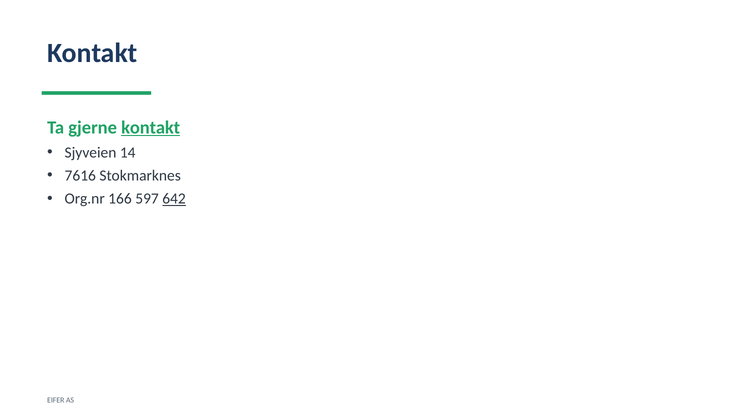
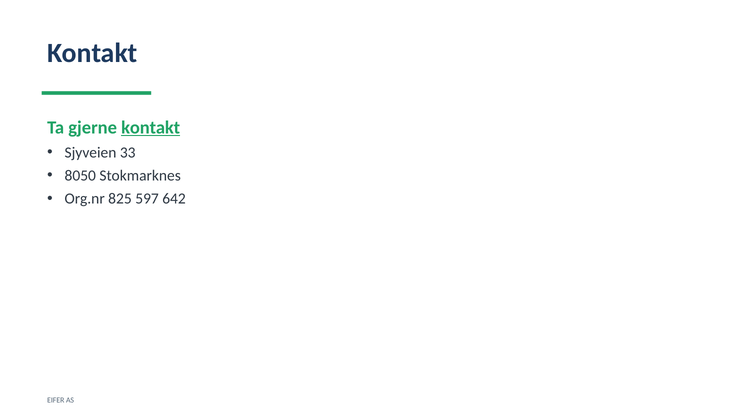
14: 14 -> 33
7616: 7616 -> 8050
166: 166 -> 825
642 underline: present -> none
